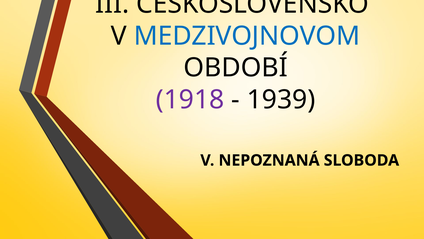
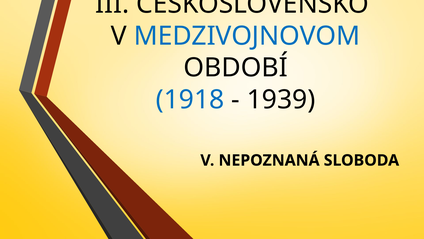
1918 colour: purple -> blue
